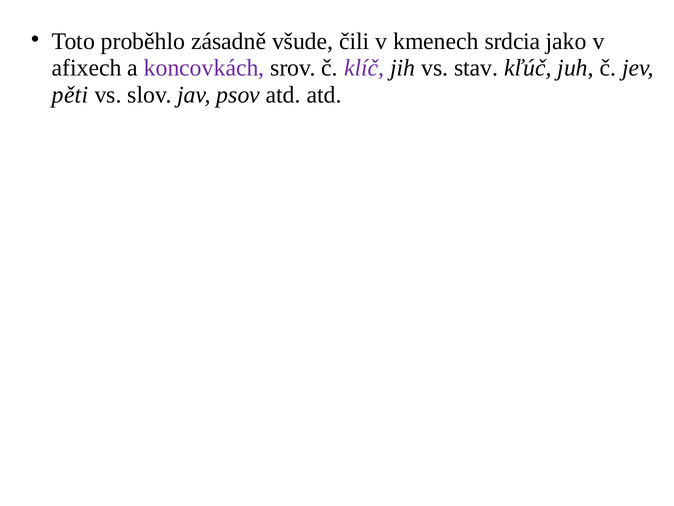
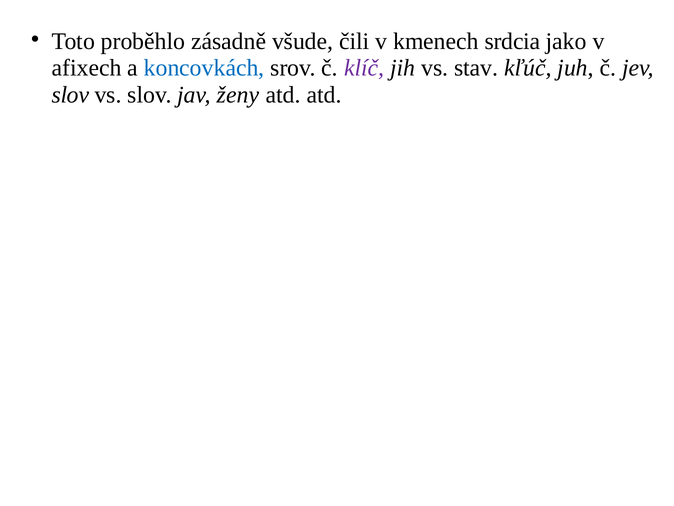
koncovkách colour: purple -> blue
pěti at (70, 95): pěti -> slov
psov: psov -> ženy
